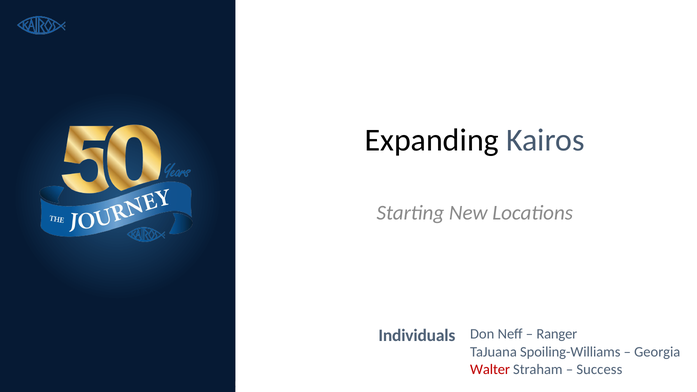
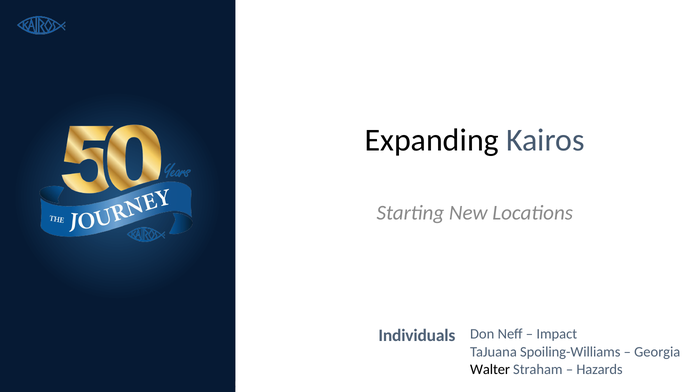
Ranger: Ranger -> Impact
Walter colour: red -> black
Success: Success -> Hazards
